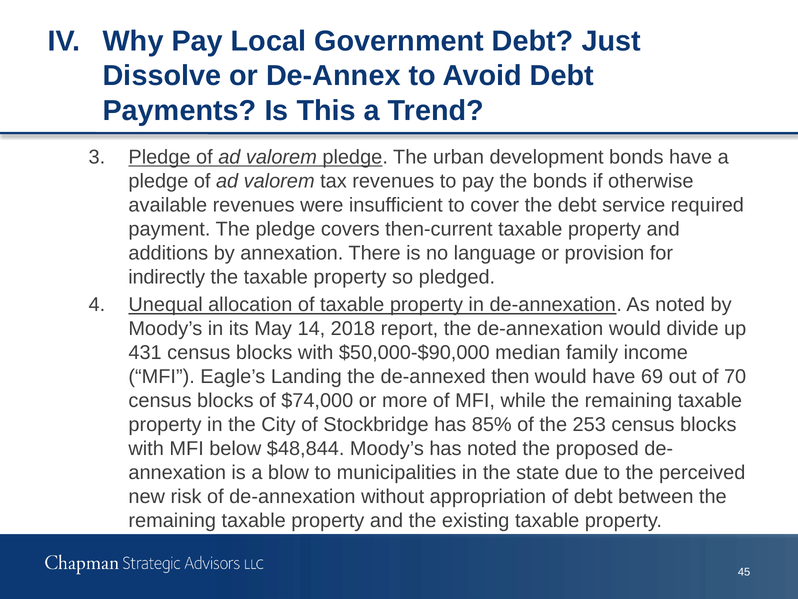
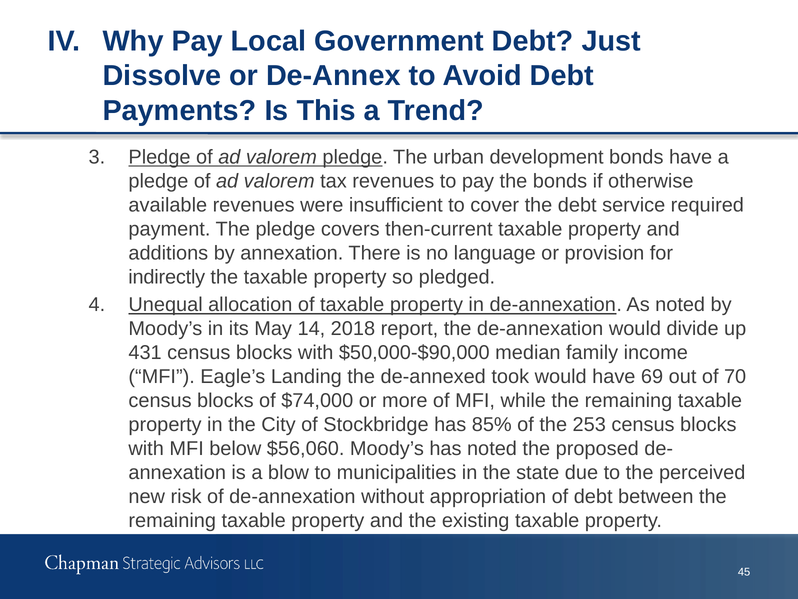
then: then -> took
$48,844: $48,844 -> $56,060
